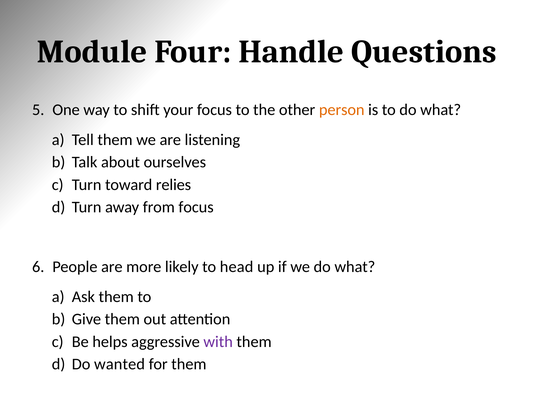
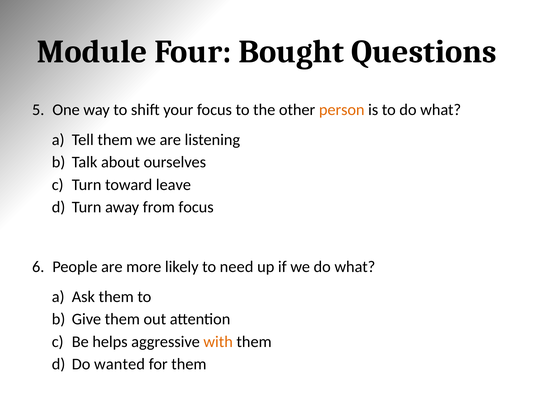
Handle: Handle -> Bought
relies: relies -> leave
head: head -> need
with colour: purple -> orange
